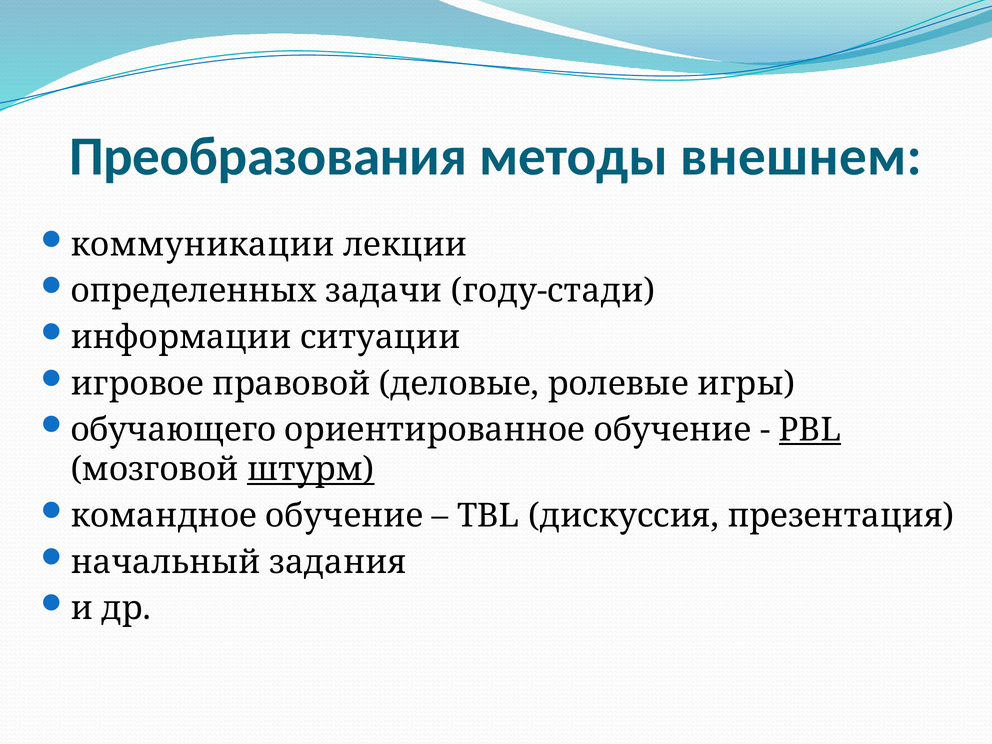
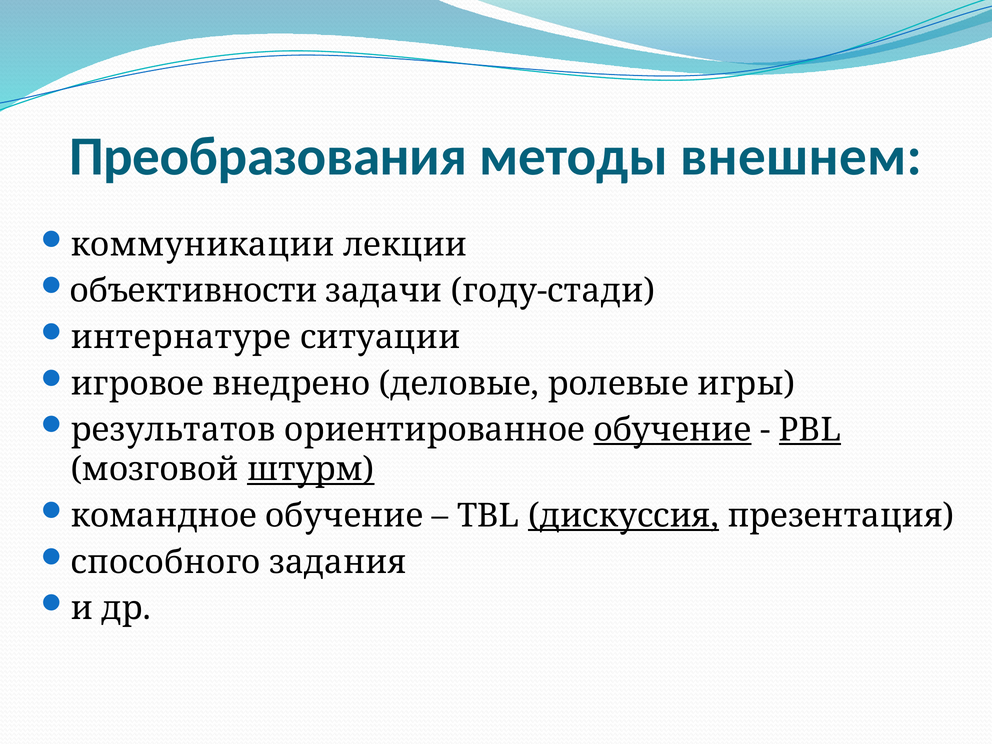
определенных: определенных -> объективности
информации: информации -> интернатуре
правовой: правовой -> внедрено
обучающего: обучающего -> результатов
обучение at (673, 430) underline: none -> present
дискуссия underline: none -> present
начальный: начальный -> способного
